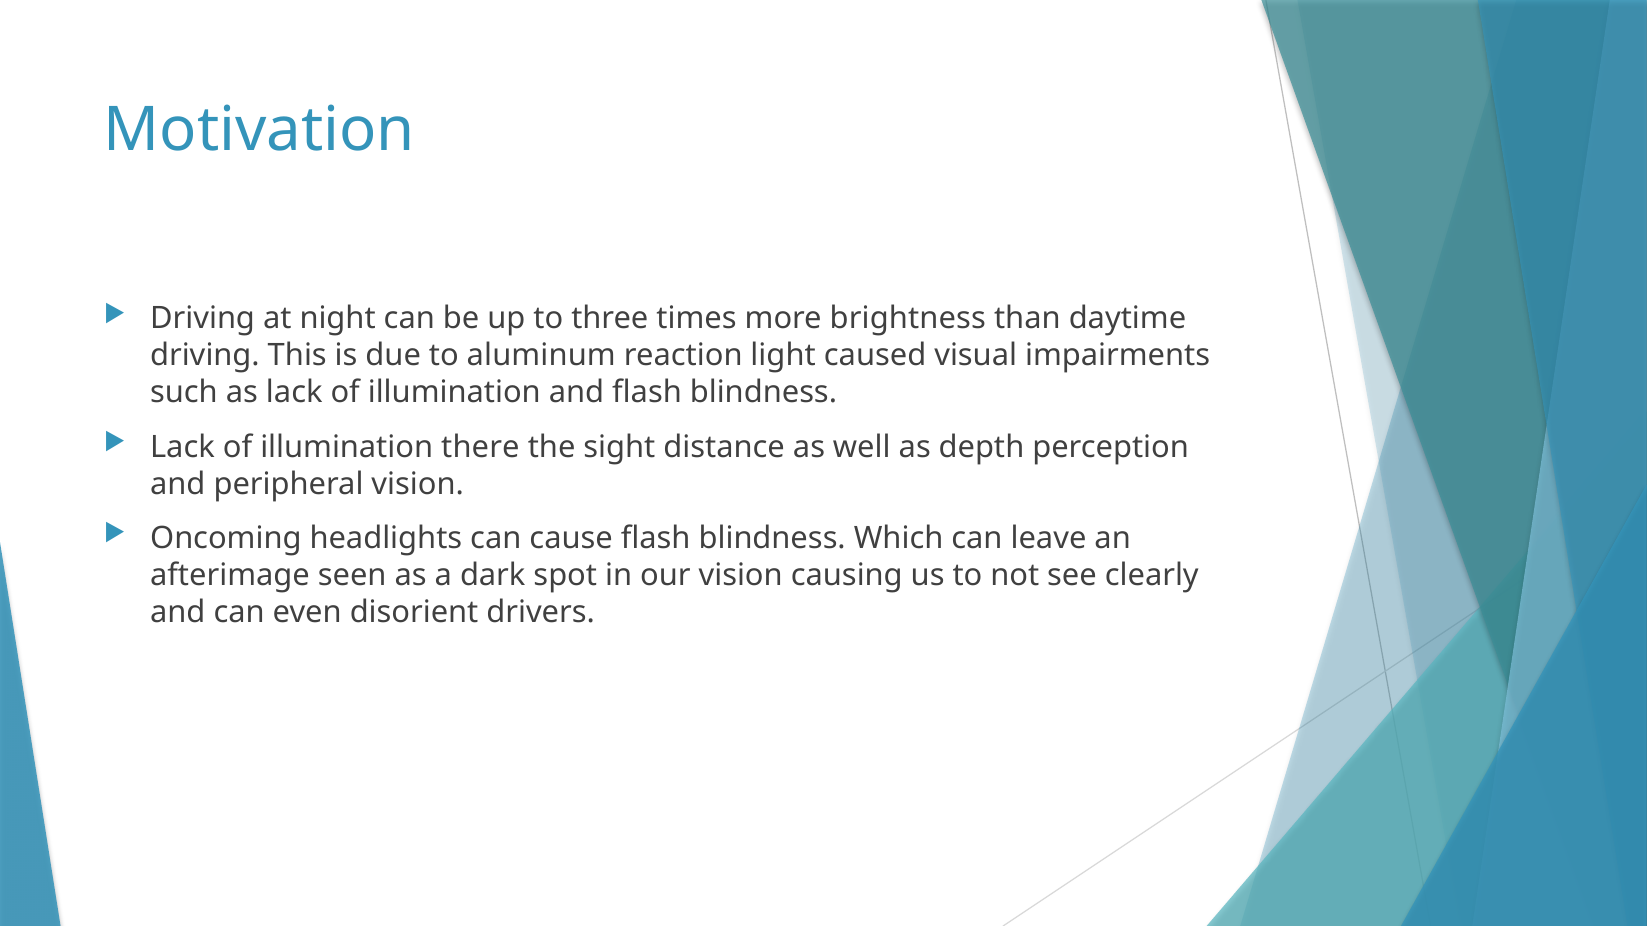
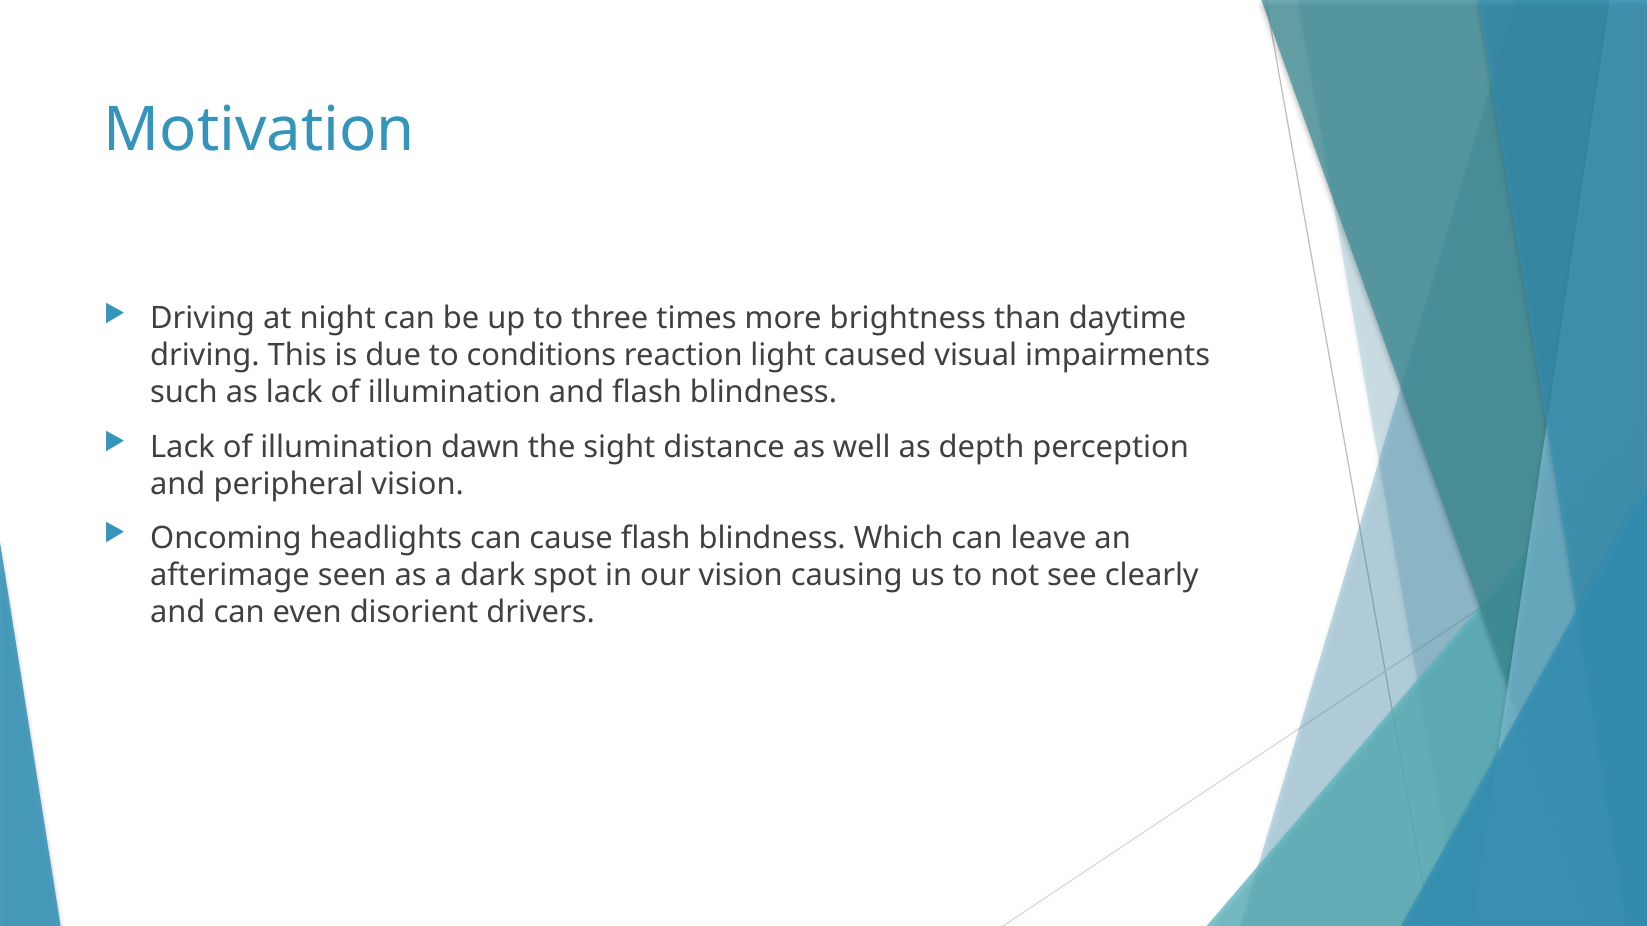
aluminum: aluminum -> conditions
there: there -> dawn
